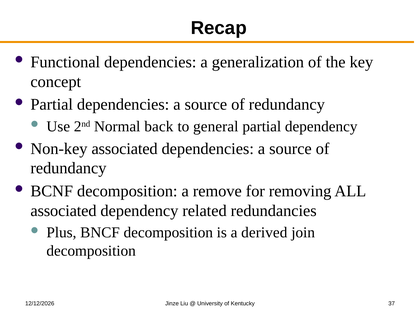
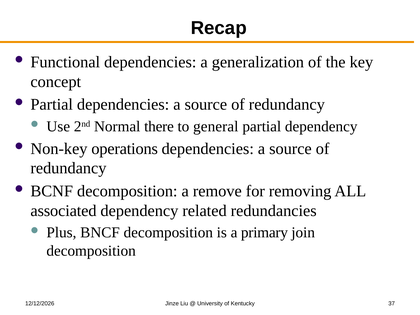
back: back -> there
Non-key associated: associated -> operations
derived: derived -> primary
